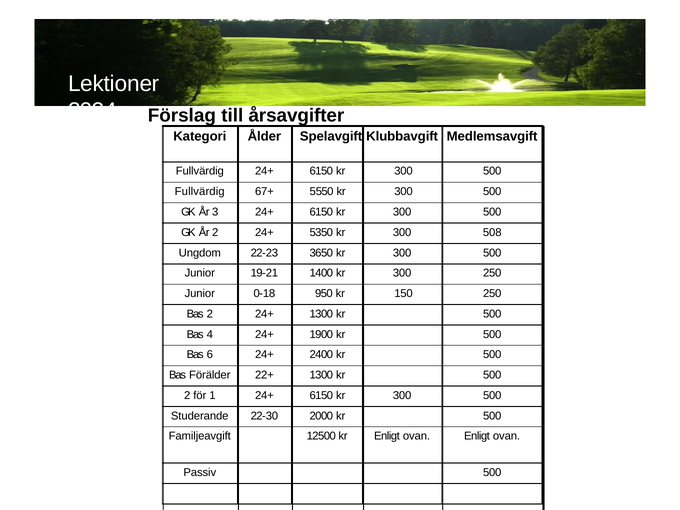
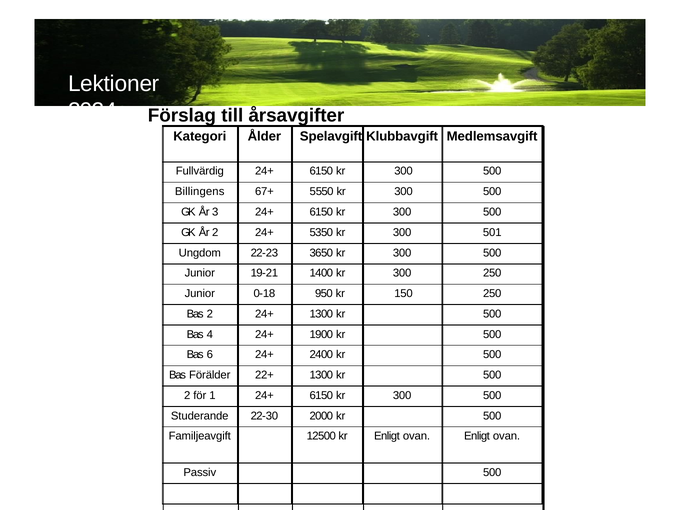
Fullvärdig at (200, 192): Fullvärdig -> Billingens
508: 508 -> 501
